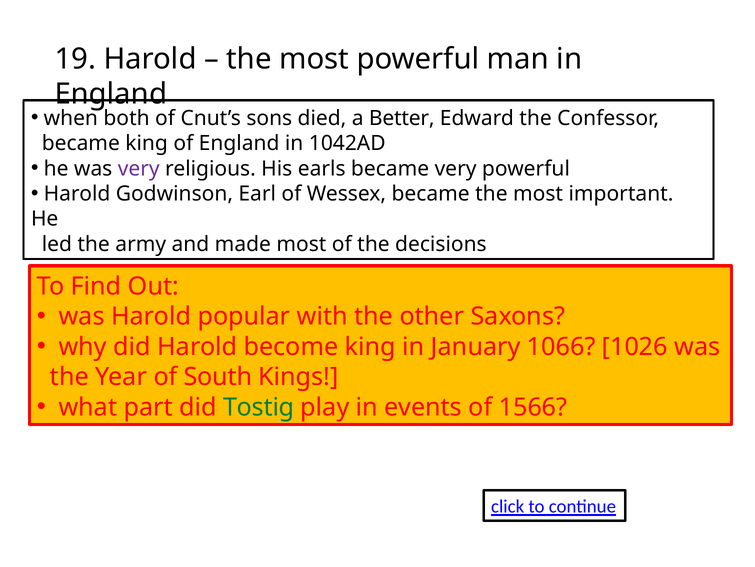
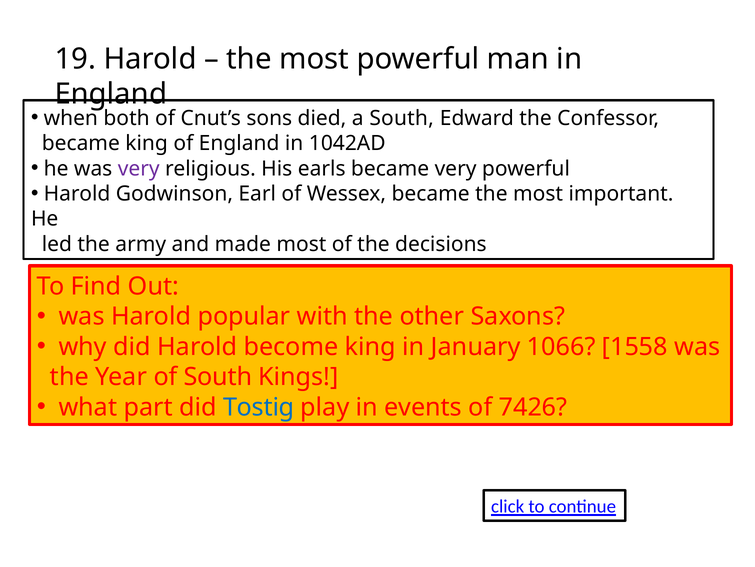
a Better: Better -> South
1026: 1026 -> 1558
Tostig colour: green -> blue
1566: 1566 -> 7426
